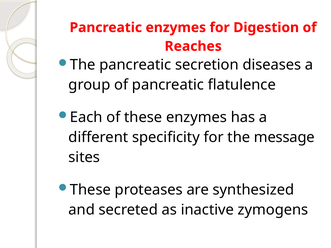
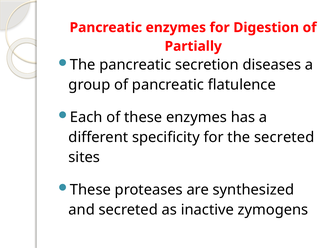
Reaches: Reaches -> Partially
the message: message -> secreted
